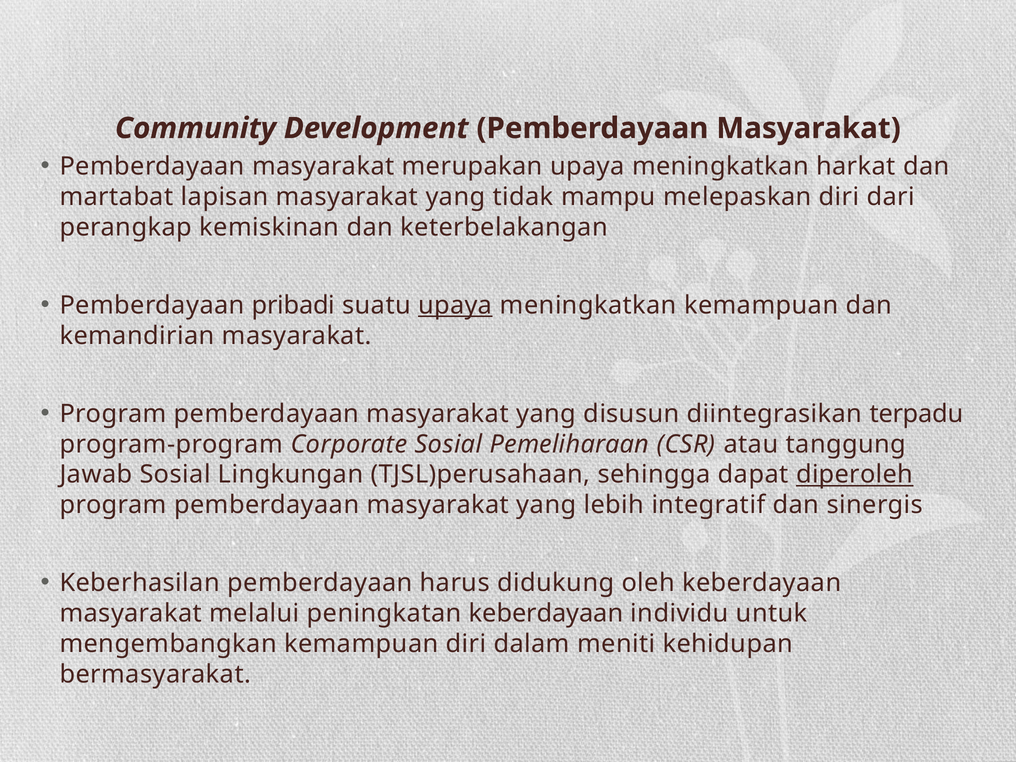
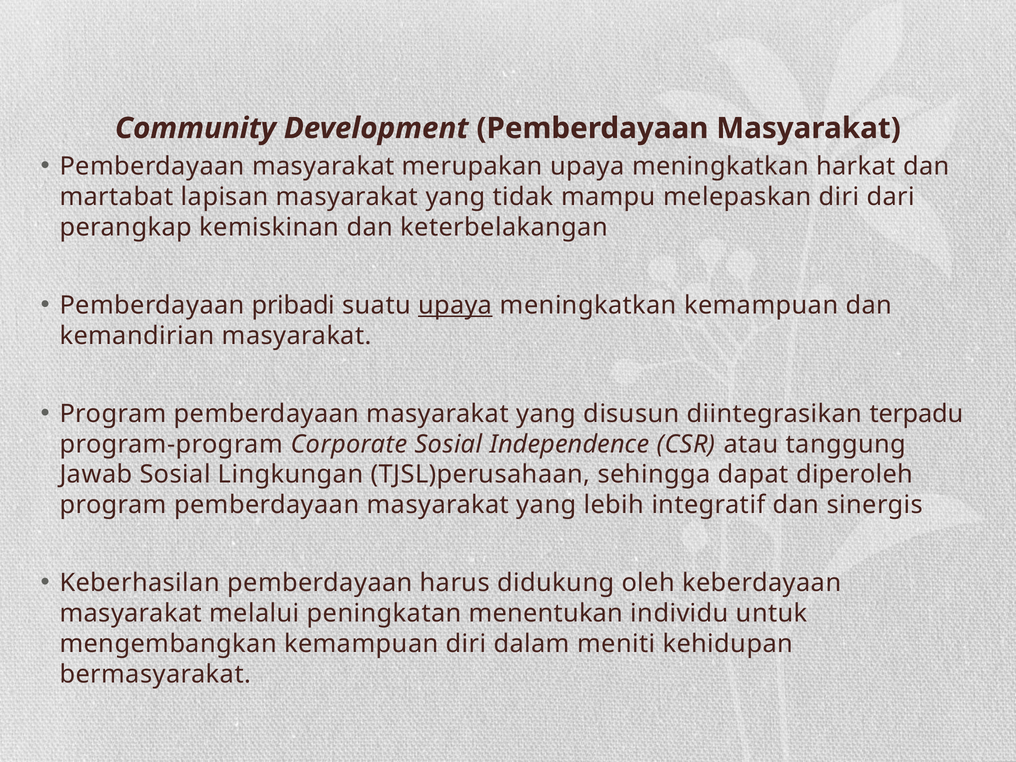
Pemeliharaan: Pemeliharaan -> Independence
diperoleh underline: present -> none
peningkatan keberdayaan: keberdayaan -> menentukan
